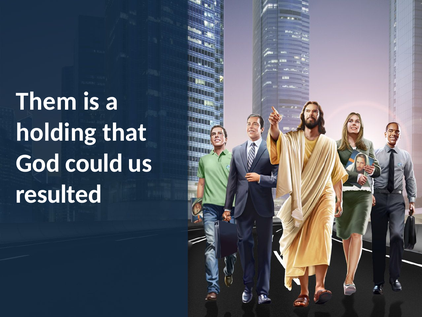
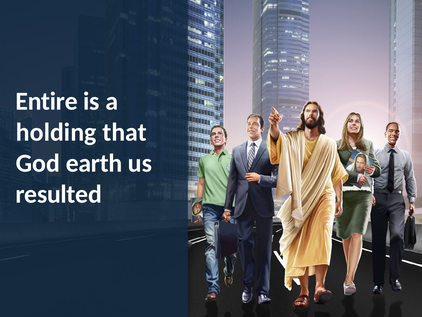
Them: Them -> Entire
could: could -> earth
